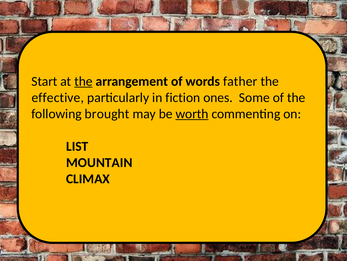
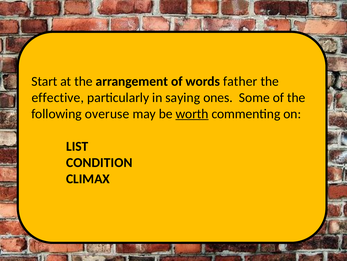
the at (83, 81) underline: present -> none
fiction: fiction -> saying
brought: brought -> overuse
MOUNTAIN: MOUNTAIN -> CONDITION
